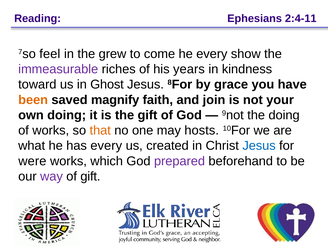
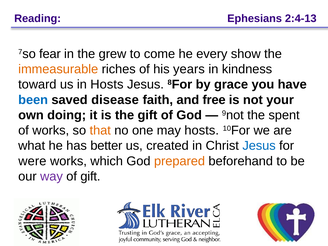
2:4-11: 2:4-11 -> 2:4-13
feel: feel -> fear
immeasurable colour: purple -> orange
in Ghost: Ghost -> Hosts
been colour: orange -> blue
magnify: magnify -> disease
join: join -> free
the doing: doing -> spent
has every: every -> better
prepared colour: purple -> orange
